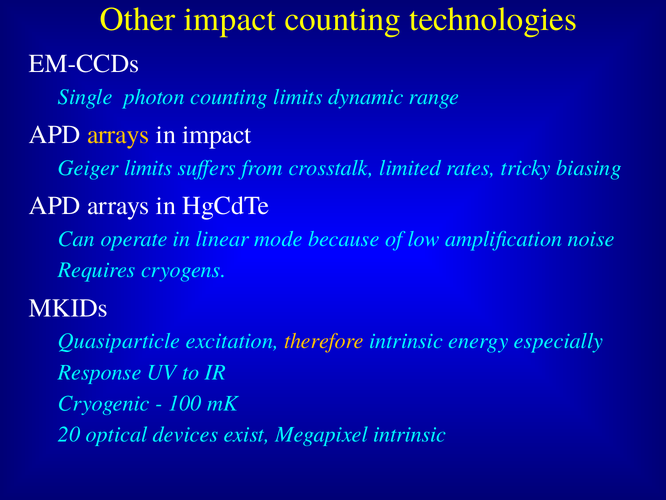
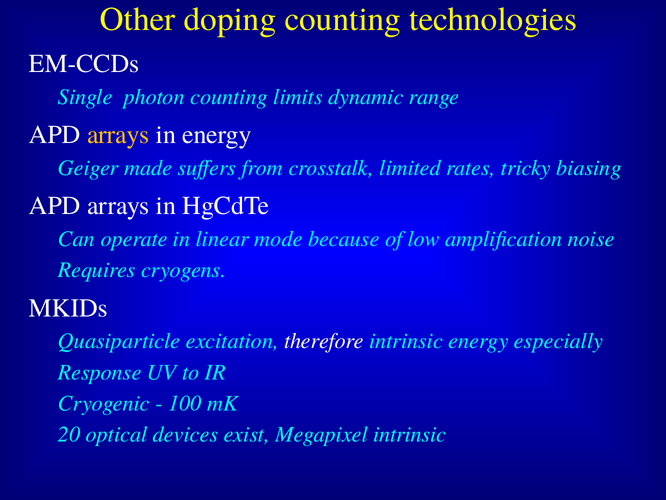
Other impact: impact -> doping
in impact: impact -> energy
Geiger limits: limits -> made
therefore colour: yellow -> white
